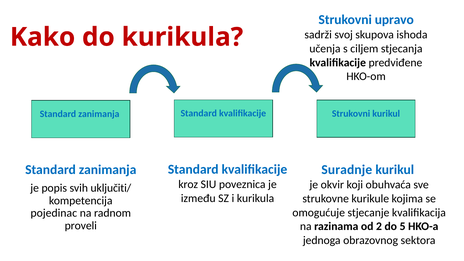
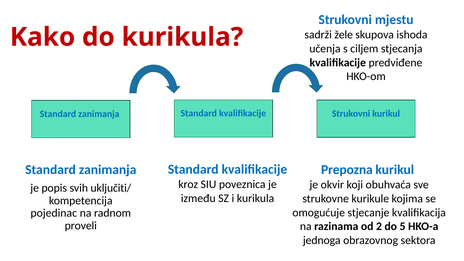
upravo: upravo -> mjestu
svoj: svoj -> žele
Suradnje: Suradnje -> Prepozna
